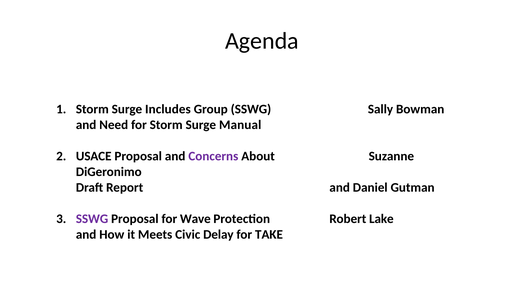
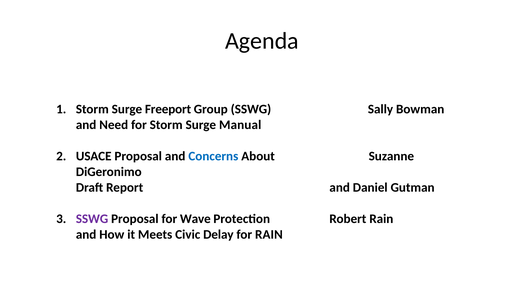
Includes: Includes -> Freeport
Concerns colour: purple -> blue
Robert Lake: Lake -> Rain
for TAKE: TAKE -> RAIN
